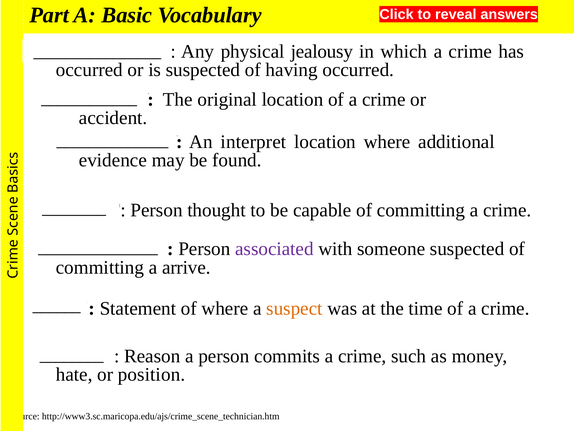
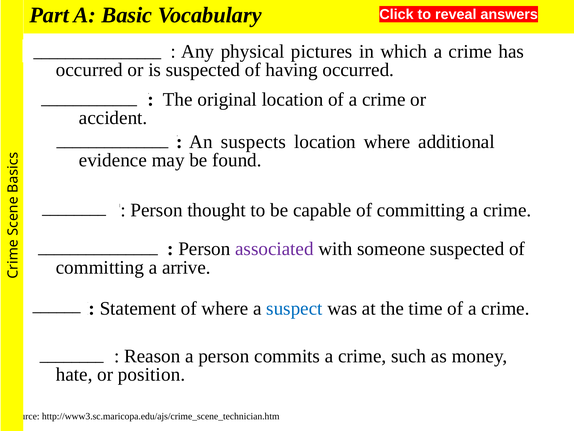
jealousy: jealousy -> pictures
interpret: interpret -> suspects
suspect at (294, 308) colour: orange -> blue
